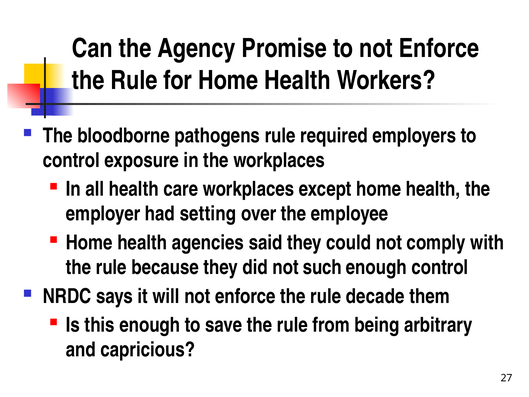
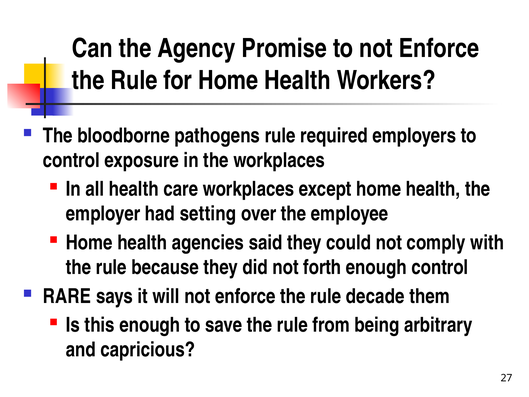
such: such -> forth
NRDC: NRDC -> RARE
